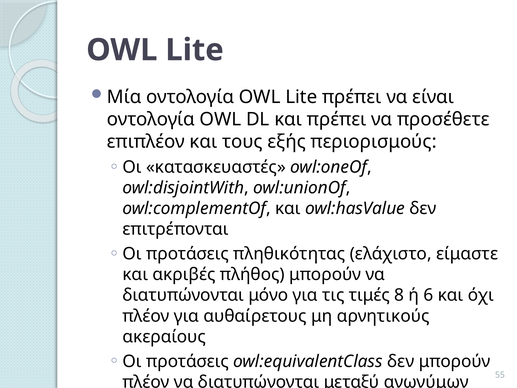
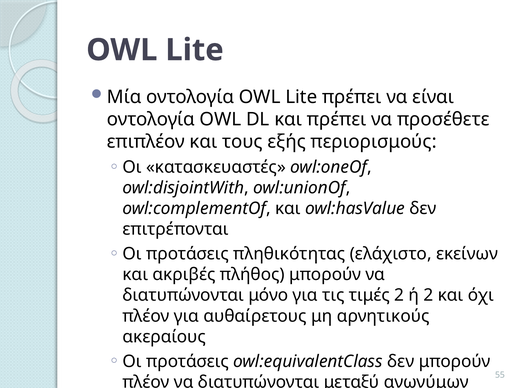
είμαστε: είμαστε -> εκείνων
τιμές 8: 8 -> 2
ή 6: 6 -> 2
